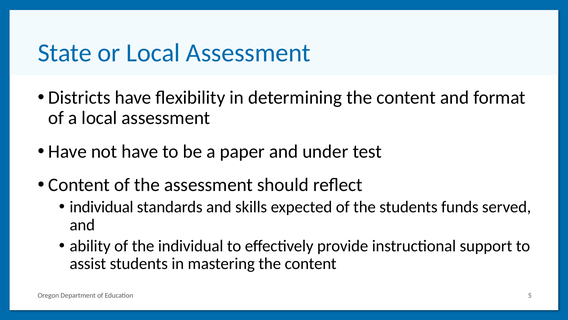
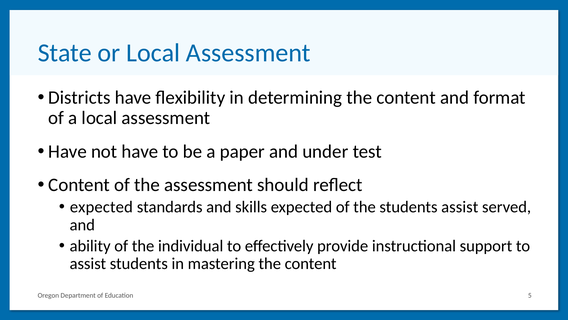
individual at (101, 207): individual -> expected
students funds: funds -> assist
